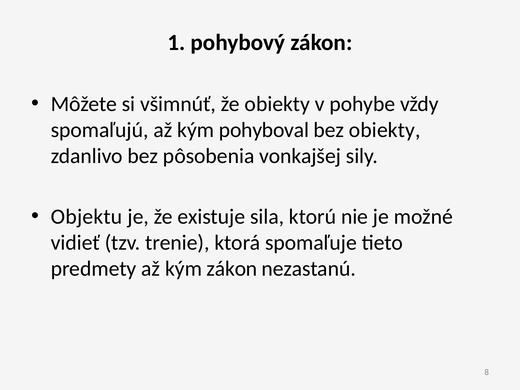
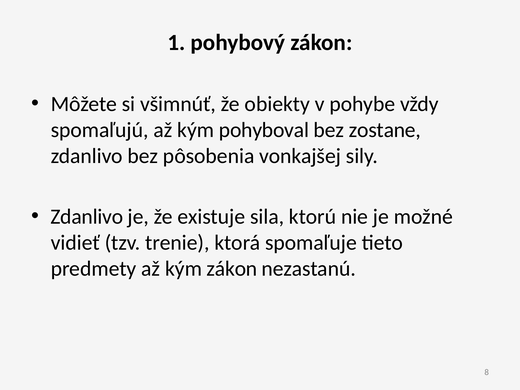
bez obiekty: obiekty -> zostane
Objektu at (87, 217): Objektu -> Zdanlivo
